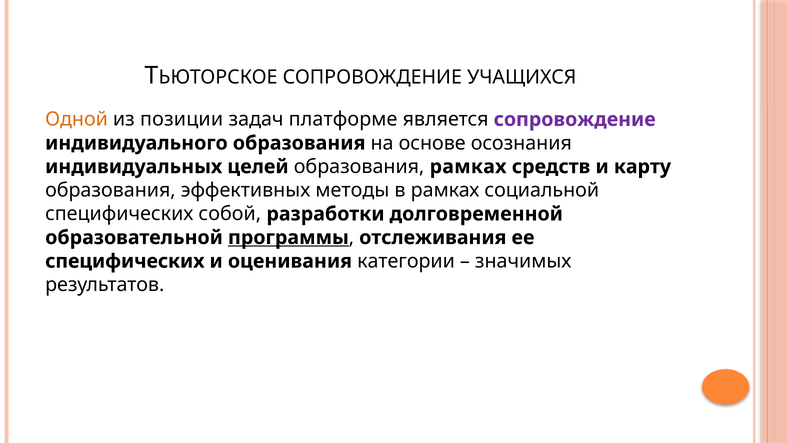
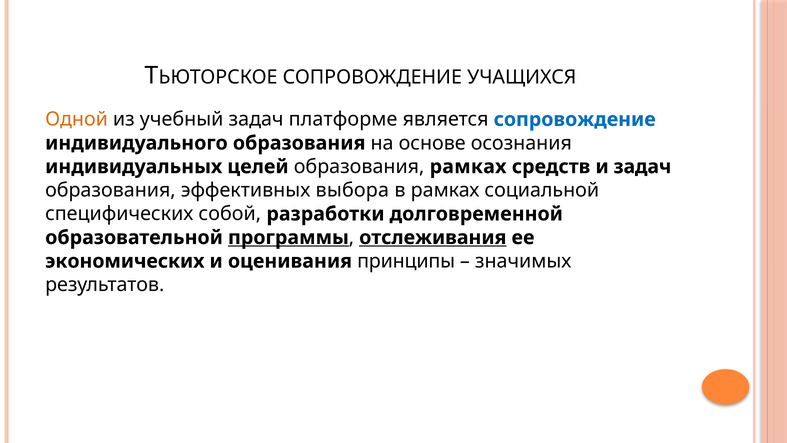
позиции: позиции -> учебный
сопровождение at (575, 119) colour: purple -> blue
и карту: карту -> задач
методы: методы -> выбора
отслеживания underline: none -> present
специфических at (125, 261): специфических -> экономических
категории: категории -> принципы
